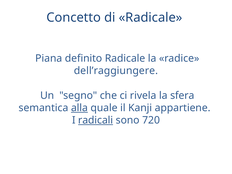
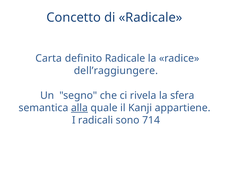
Piana: Piana -> Carta
radicali underline: present -> none
720: 720 -> 714
